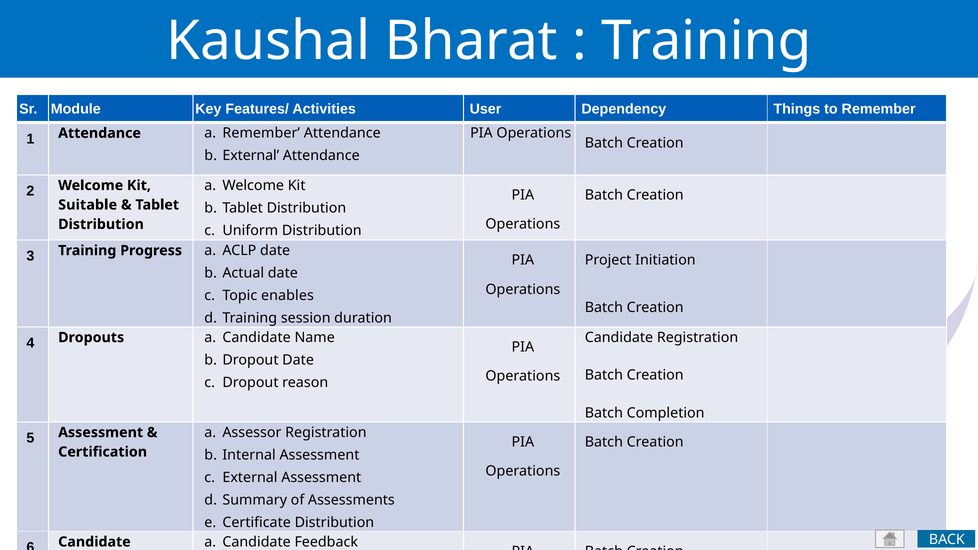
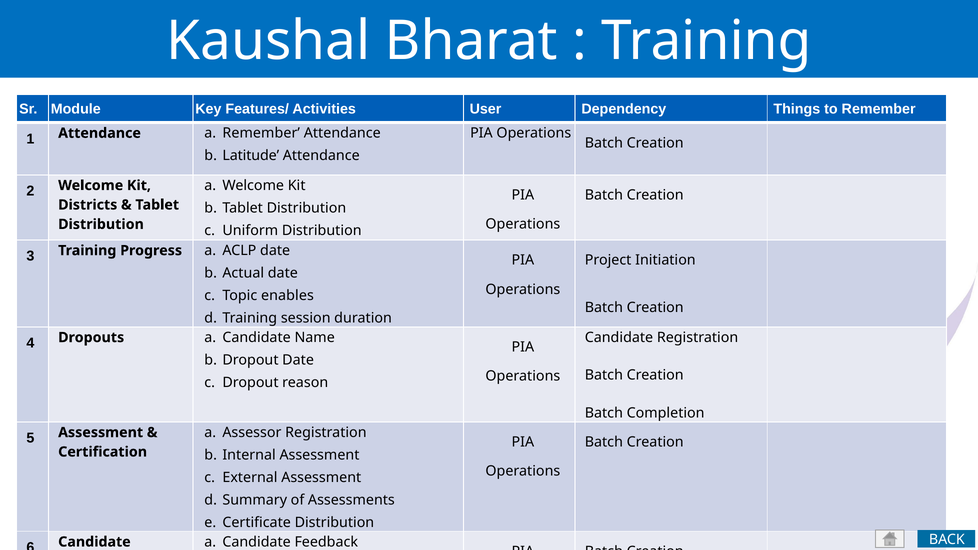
External at (251, 156): External -> Latitude
Suitable: Suitable -> Districts
